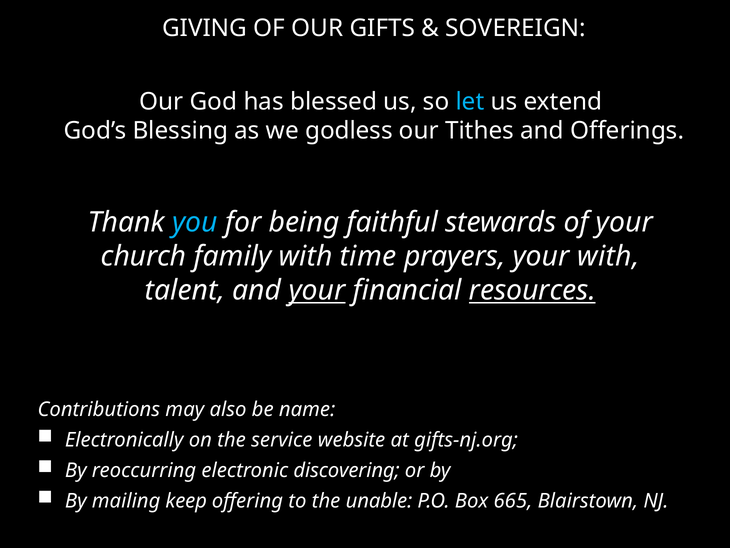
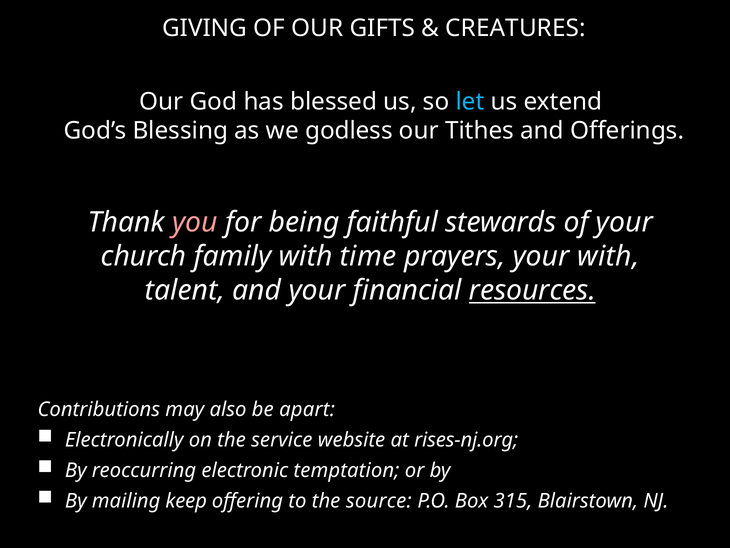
SOVEREIGN: SOVEREIGN -> CREATURES
you colour: light blue -> pink
your at (317, 290) underline: present -> none
name: name -> apart
gifts-nj.org: gifts-nj.org -> rises-nj.org
discovering: discovering -> temptation
unable: unable -> source
665: 665 -> 315
